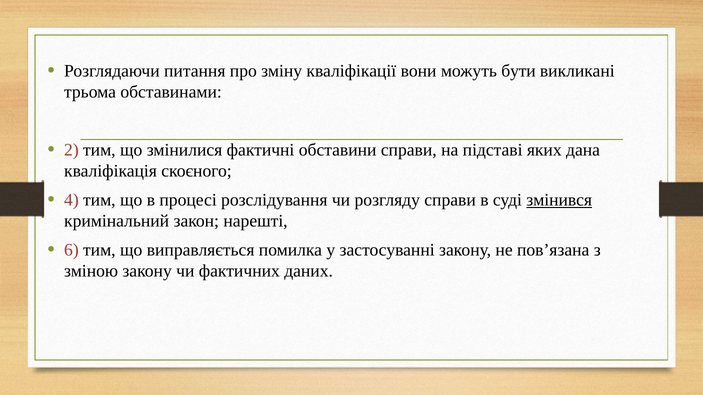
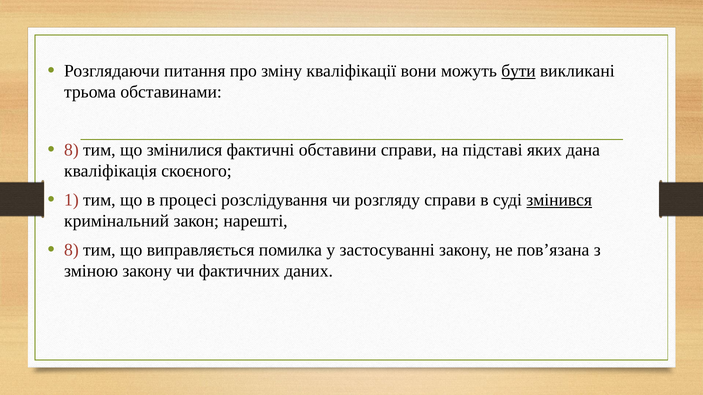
бути underline: none -> present
2 at (71, 150): 2 -> 8
4: 4 -> 1
6 at (71, 250): 6 -> 8
